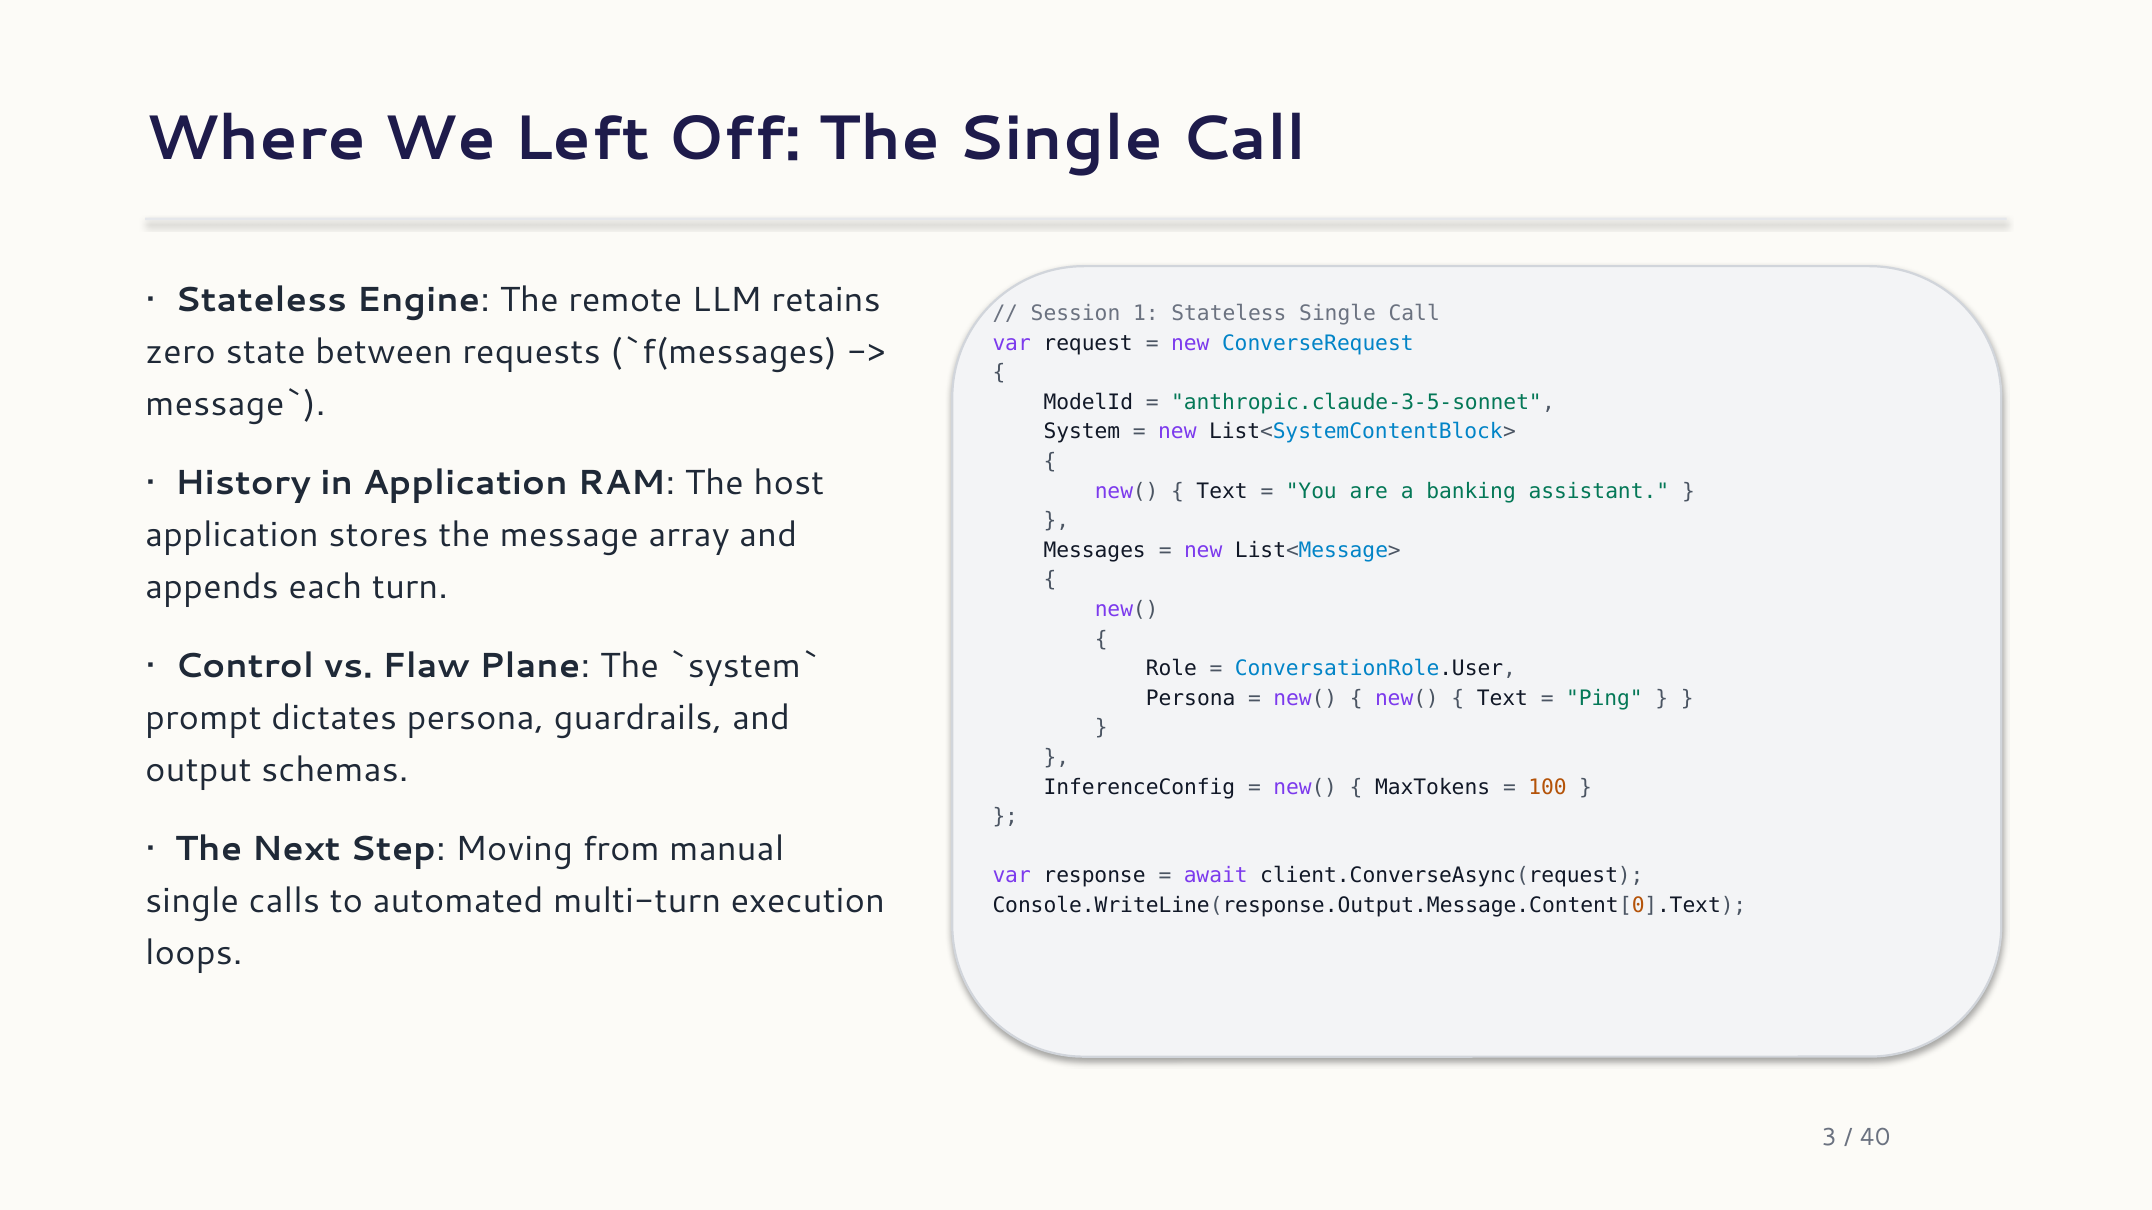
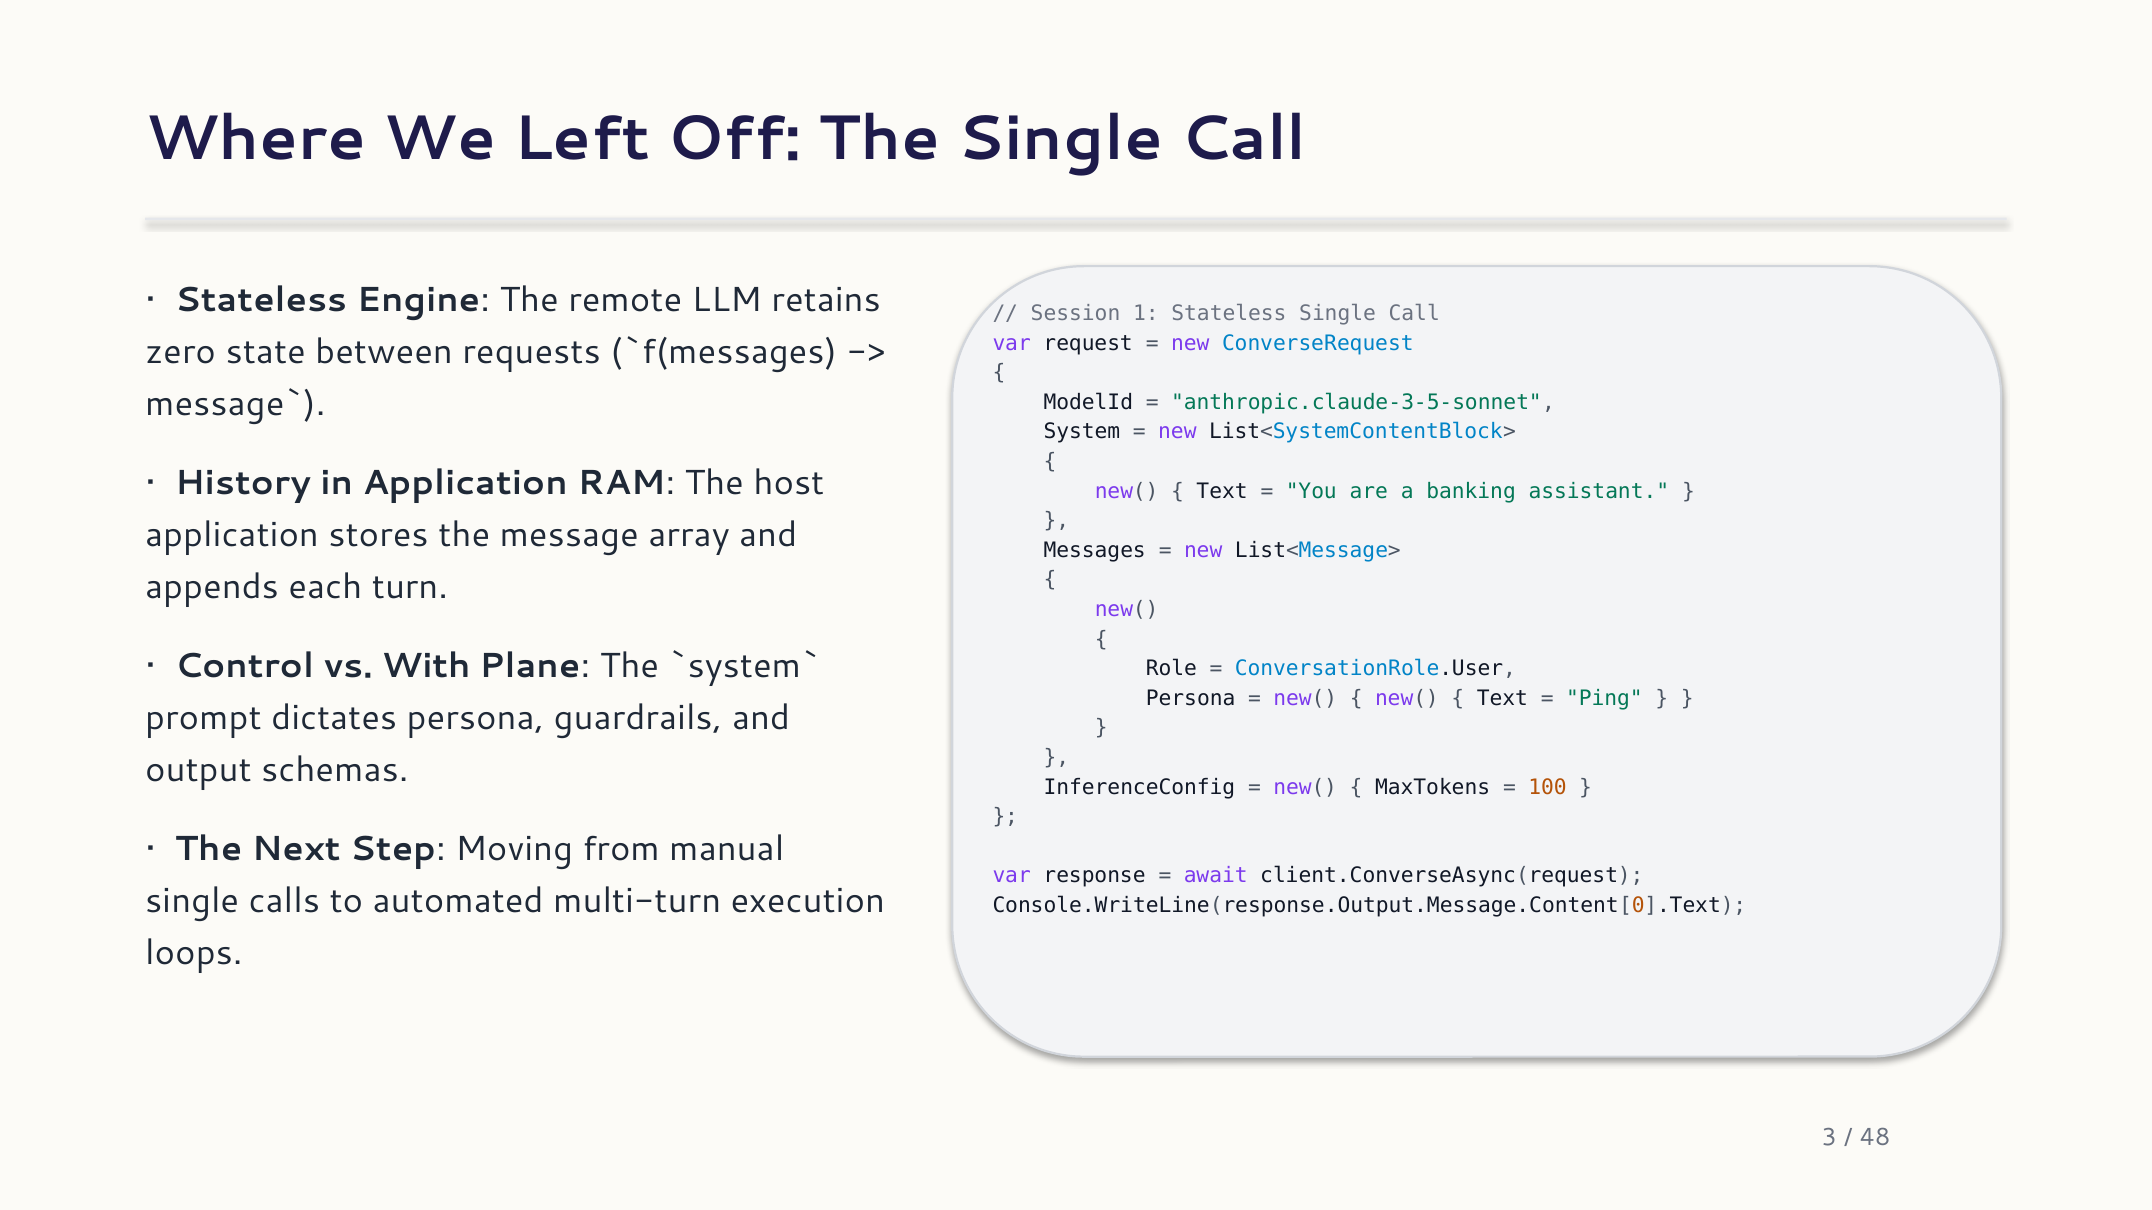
Flaw: Flaw -> With
40: 40 -> 48
